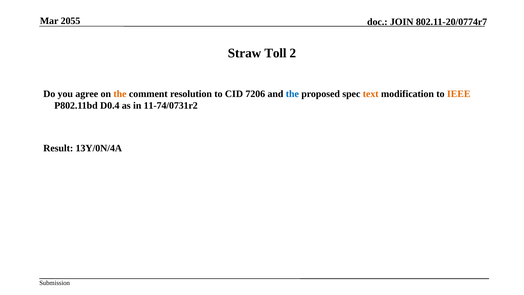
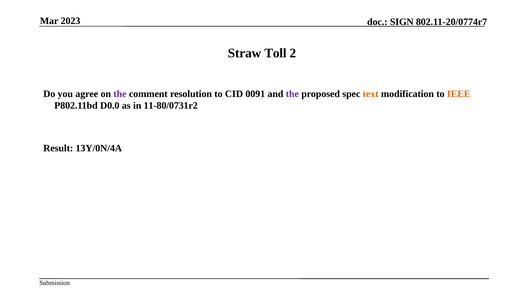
2055: 2055 -> 2023
JOIN: JOIN -> SIGN
the at (120, 94) colour: orange -> purple
7206: 7206 -> 0091
the at (292, 94) colour: blue -> purple
D0.4: D0.4 -> D0.0
11-74/0731r2: 11-74/0731r2 -> 11-80/0731r2
